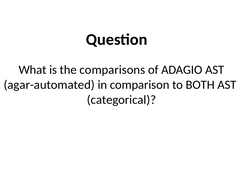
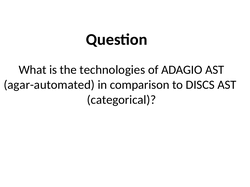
comparisons: comparisons -> technologies
BOTH: BOTH -> DISCS
